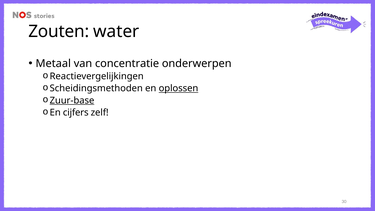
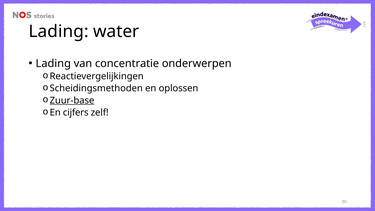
Zouten at (59, 32): Zouten -> Lading
Metaal at (53, 63): Metaal -> Lading
oplossen underline: present -> none
